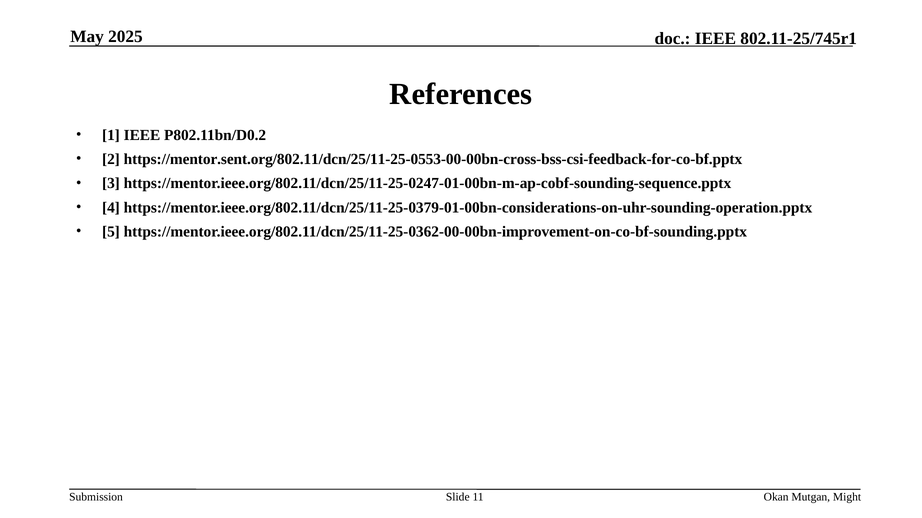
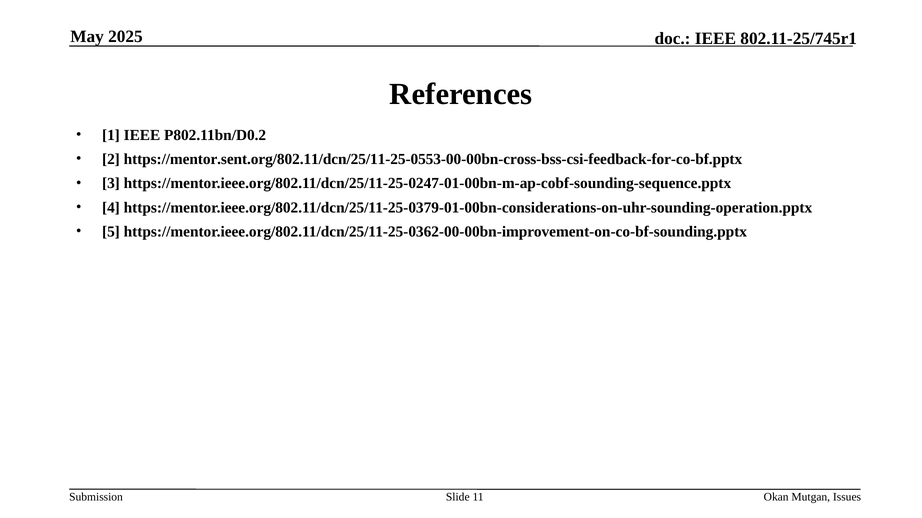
Might: Might -> Issues
